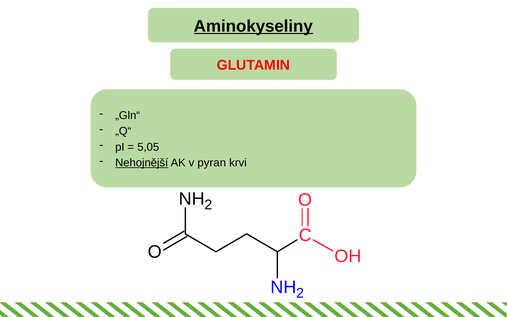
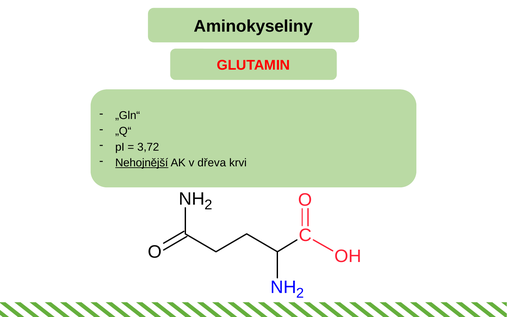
Aminokyseliny underline: present -> none
5,05: 5,05 -> 3,72
pyran: pyran -> dřeva
